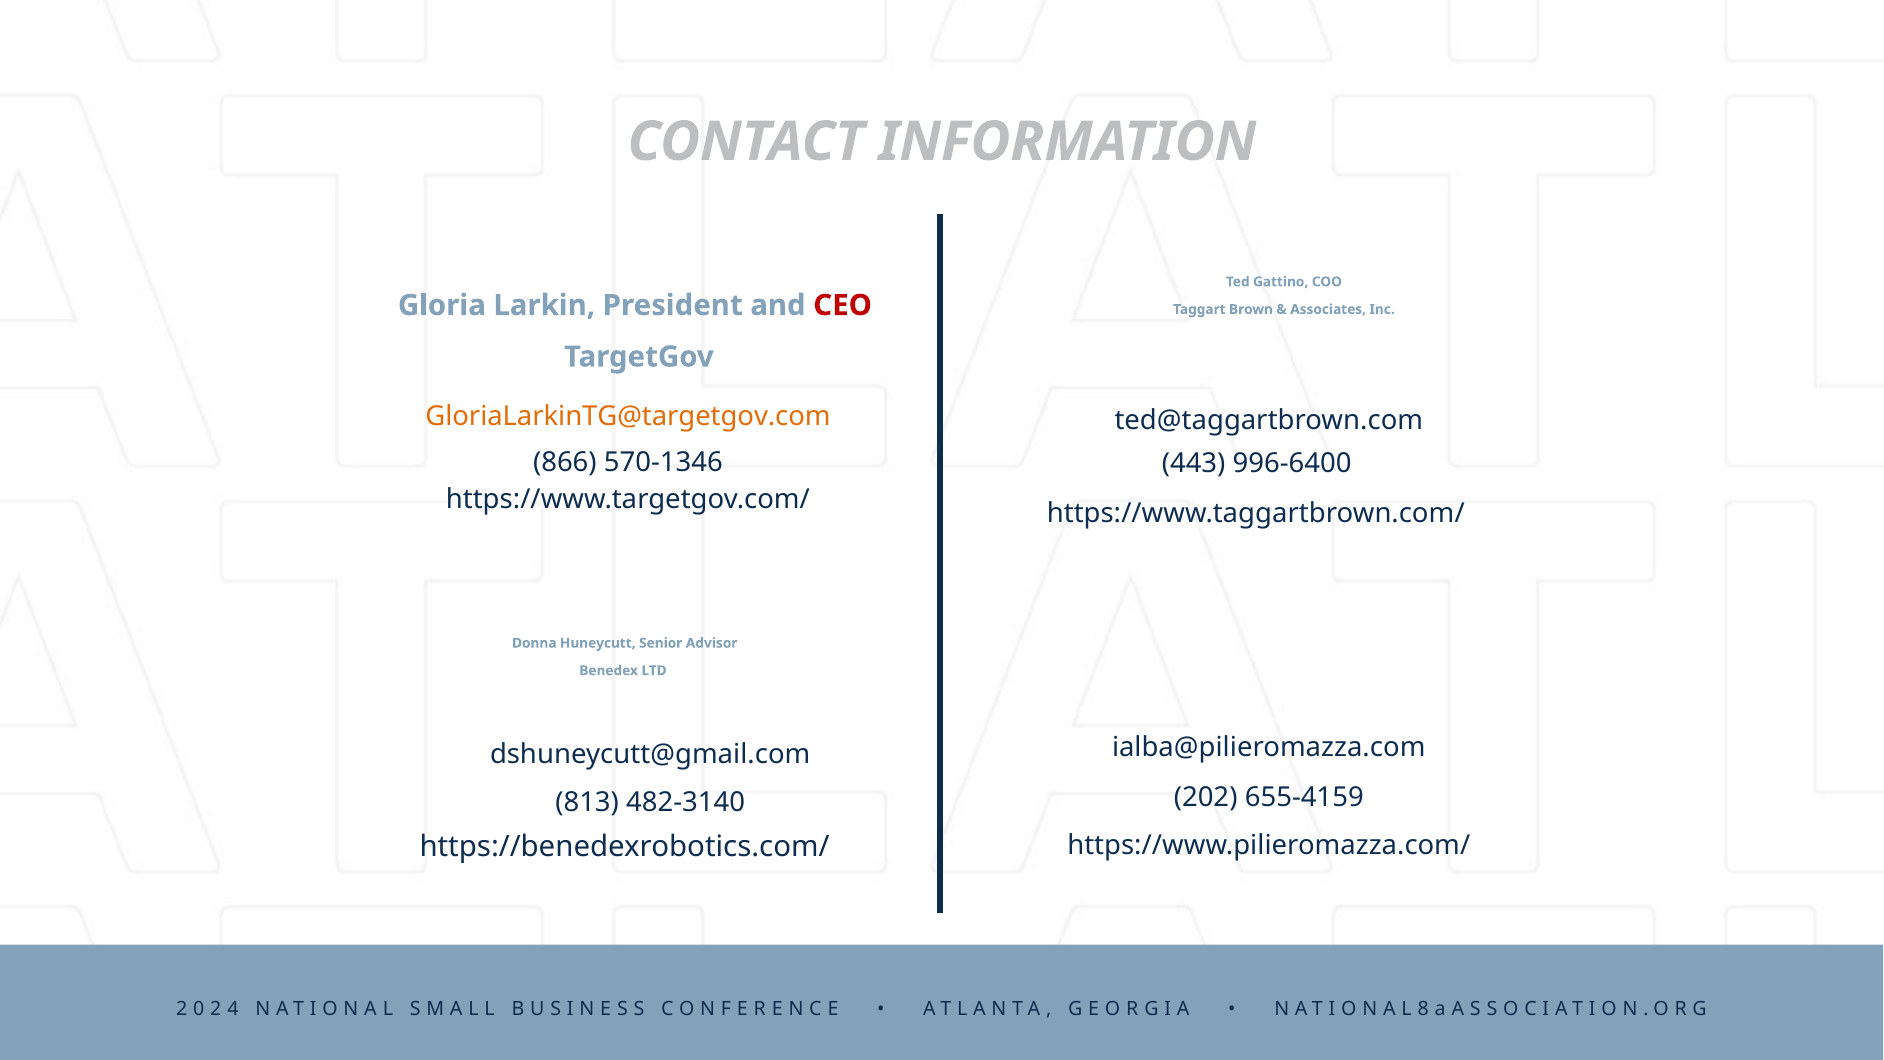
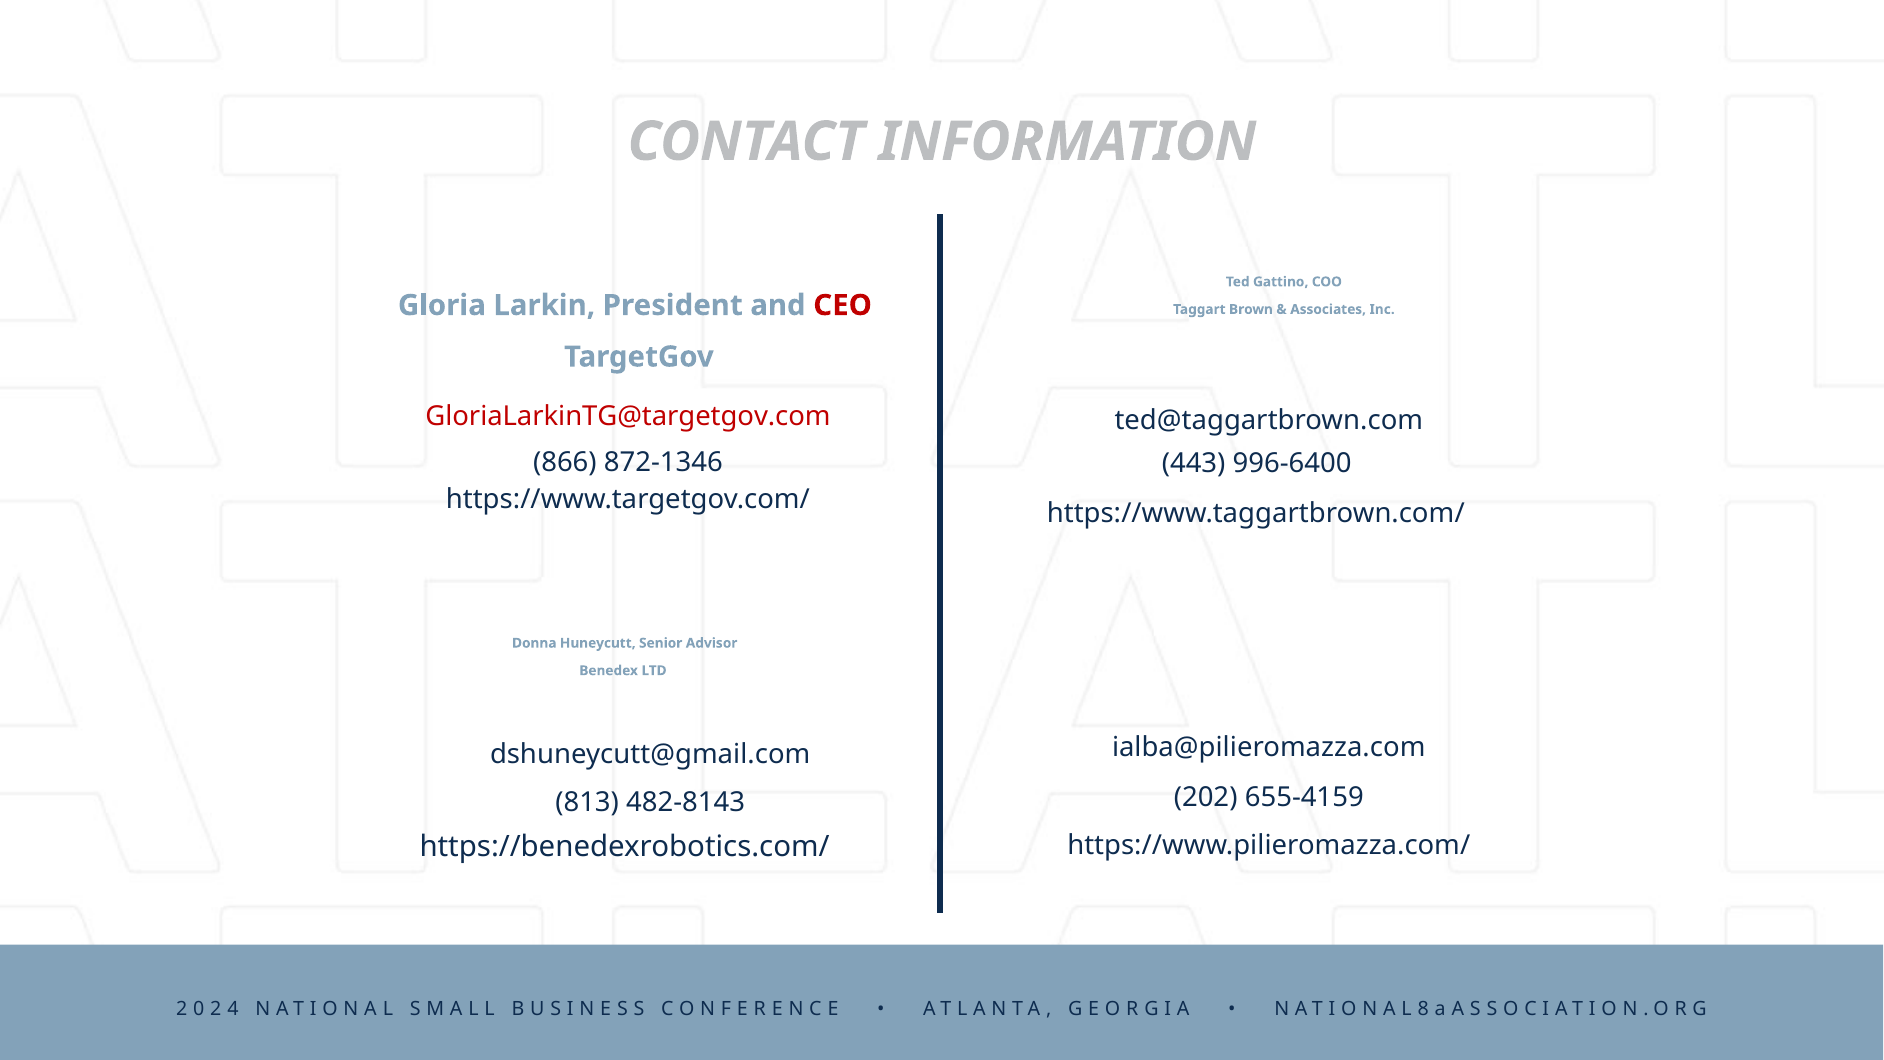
GloriaLarkinTG@targetgov.com colour: orange -> red
570-1346: 570-1346 -> 872-1346
482-3140: 482-3140 -> 482-8143
